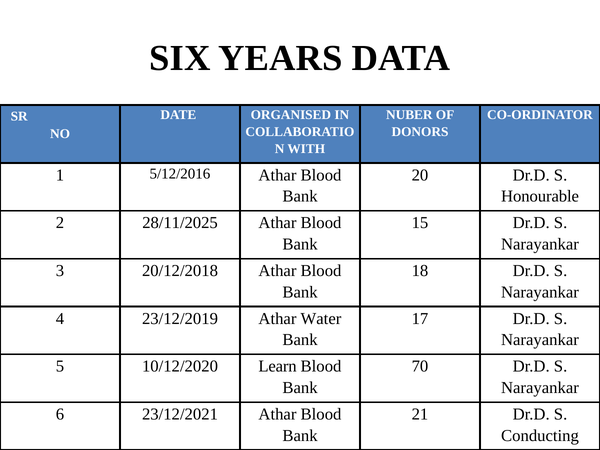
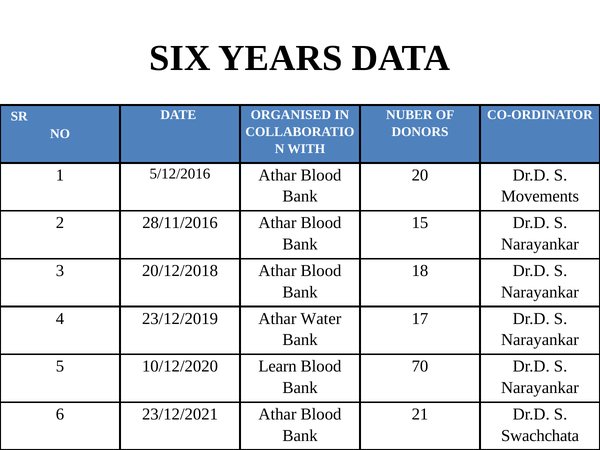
Honourable: Honourable -> Movements
28/11/2025: 28/11/2025 -> 28/11/2016
Conducting: Conducting -> Swachchata
